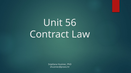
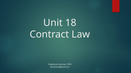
56: 56 -> 18
